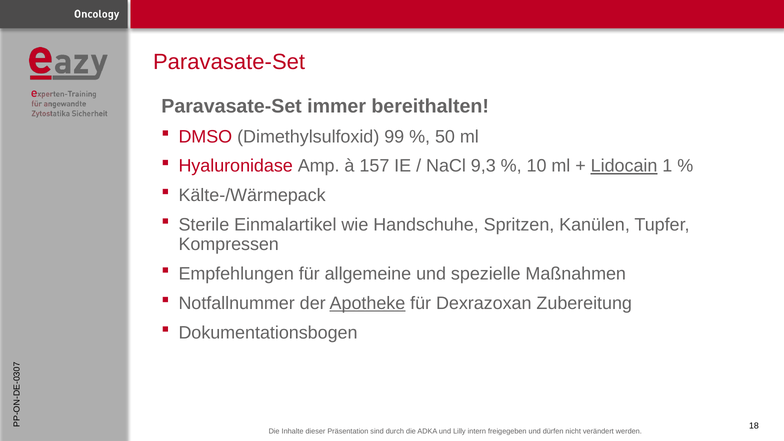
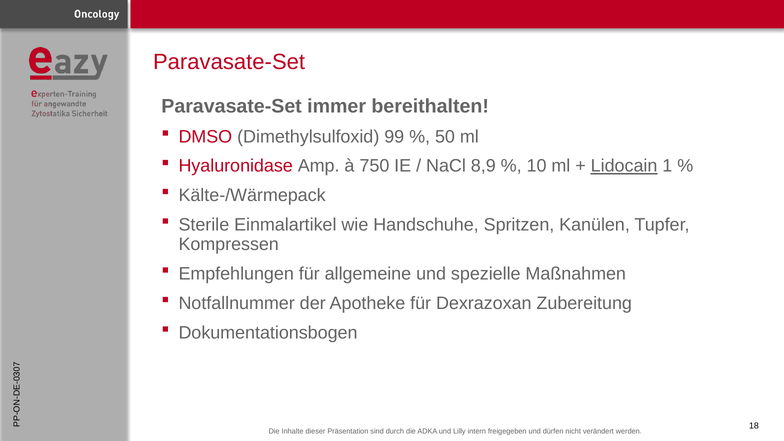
157: 157 -> 750
9,3: 9,3 -> 8,9
Apotheke underline: present -> none
